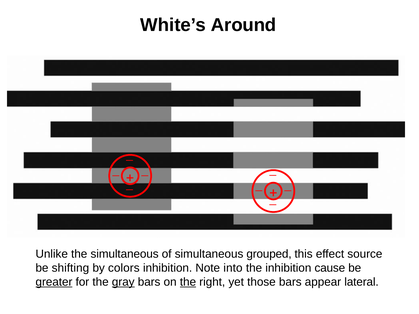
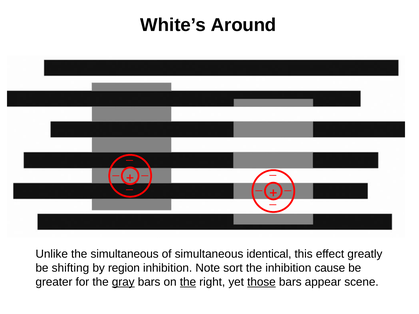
grouped: grouped -> identical
source: source -> greatly
colors: colors -> region
into: into -> sort
greater underline: present -> none
those underline: none -> present
lateral: lateral -> scene
